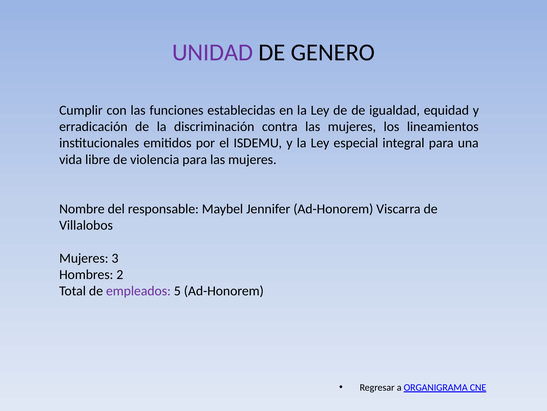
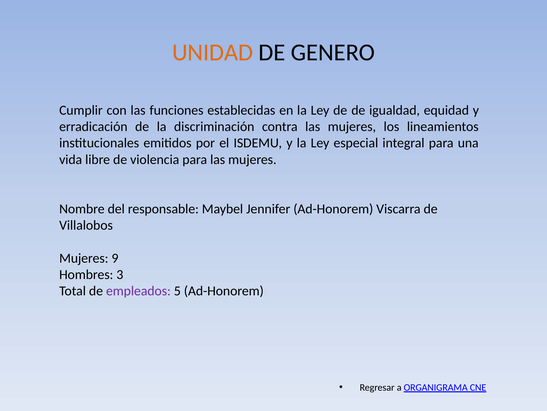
UNIDAD colour: purple -> orange
3: 3 -> 9
2: 2 -> 3
